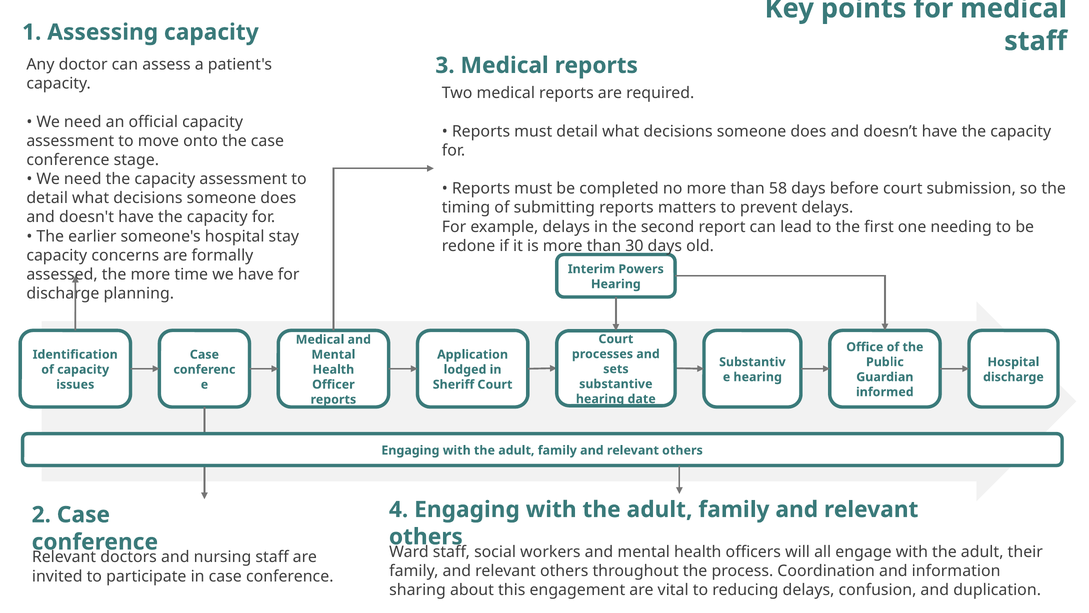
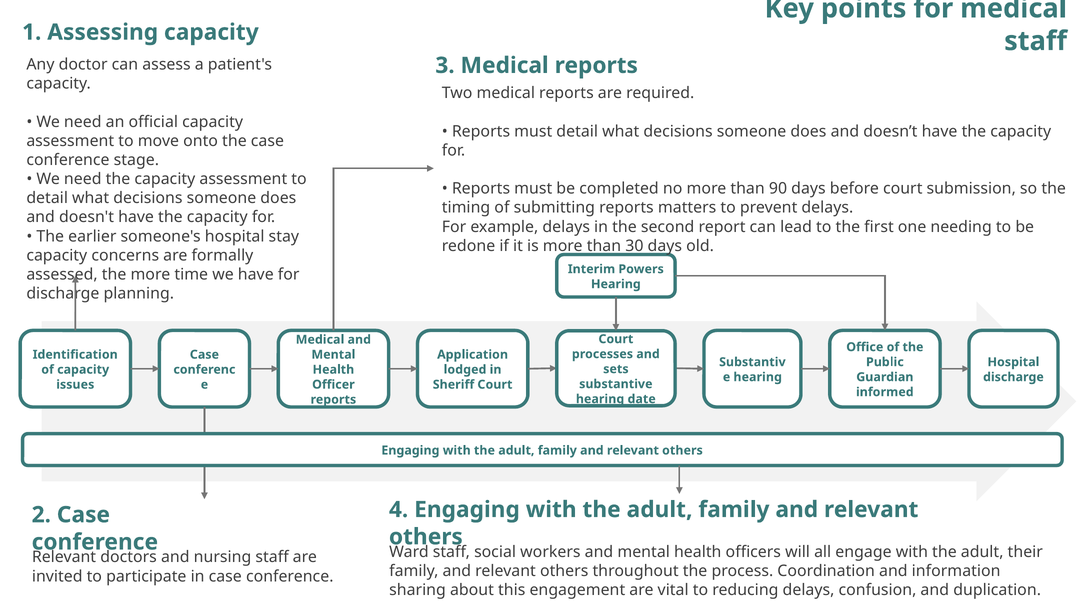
58: 58 -> 90
